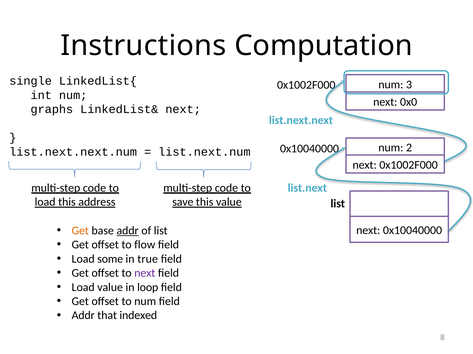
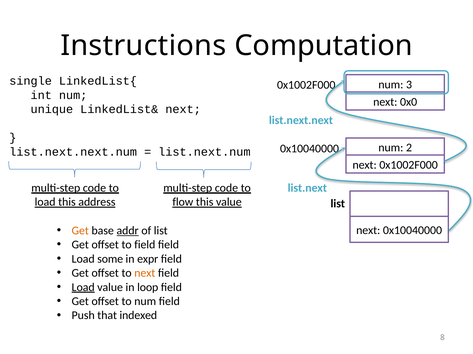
graphs: graphs -> unique
save: save -> flow
to flow: flow -> field
true: true -> expr
next at (145, 274) colour: purple -> orange
Load at (83, 288) underline: none -> present
Addr at (83, 316): Addr -> Push
